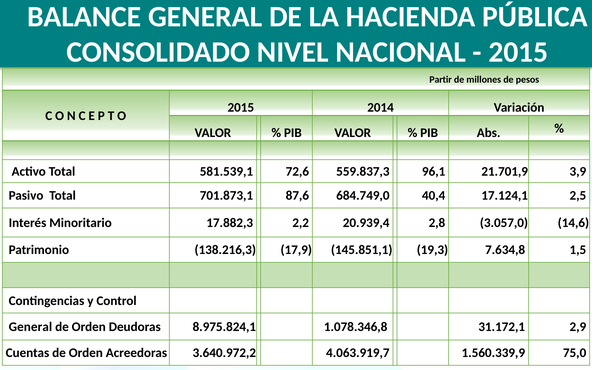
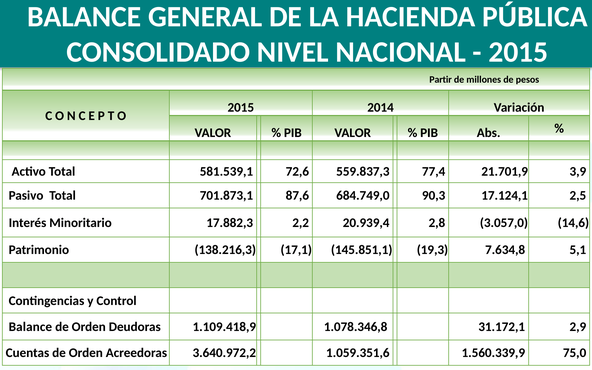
96,1: 96,1 -> 77,4
40,4: 40,4 -> 90,3
17,9: 17,9 -> 17,1
1,5: 1,5 -> 5,1
General at (30, 327): General -> Balance
8.975.824,1: 8.975.824,1 -> 1.109.418,9
4.063.919,7: 4.063.919,7 -> 1.059.351,6
